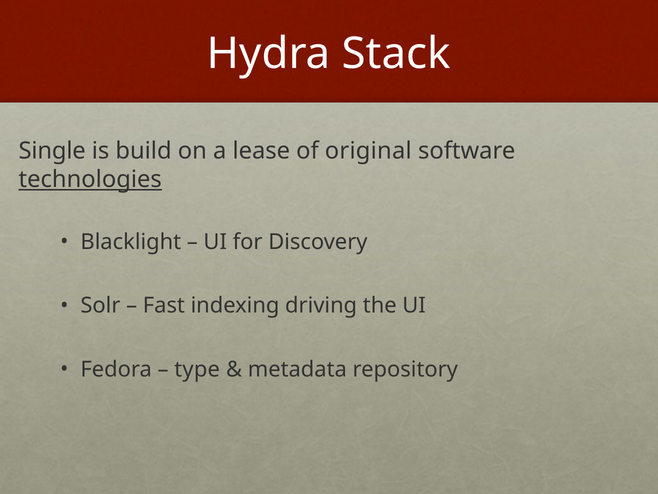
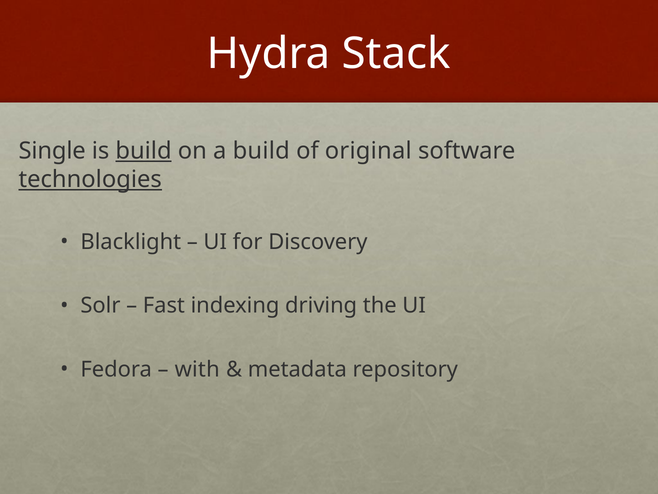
build at (144, 151) underline: none -> present
a lease: lease -> build
type: type -> with
